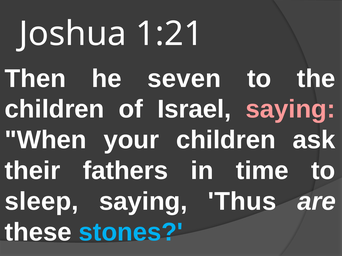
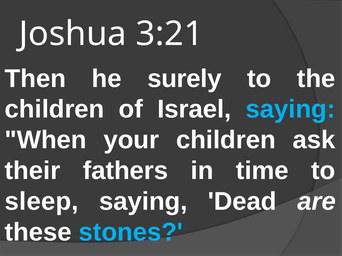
1:21: 1:21 -> 3:21
seven: seven -> surely
saying at (291, 109) colour: pink -> light blue
Thus: Thus -> Dead
